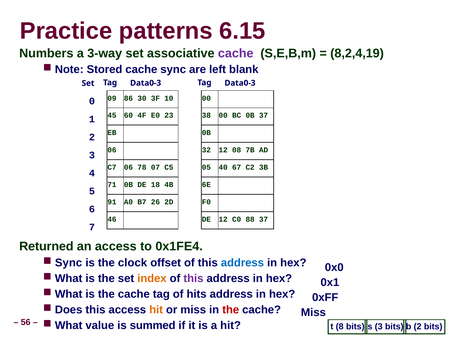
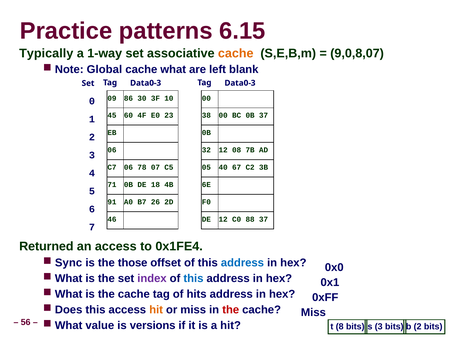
Numbers: Numbers -> Typically
3-way: 3-way -> 1-way
cache at (236, 53) colour: purple -> orange
8,2,4,19: 8,2,4,19 -> 9,0,8,07
Stored: Stored -> Global
cache sync: sync -> what
clock: clock -> those
index colour: orange -> purple
this at (193, 278) colour: purple -> blue
summed: summed -> versions
